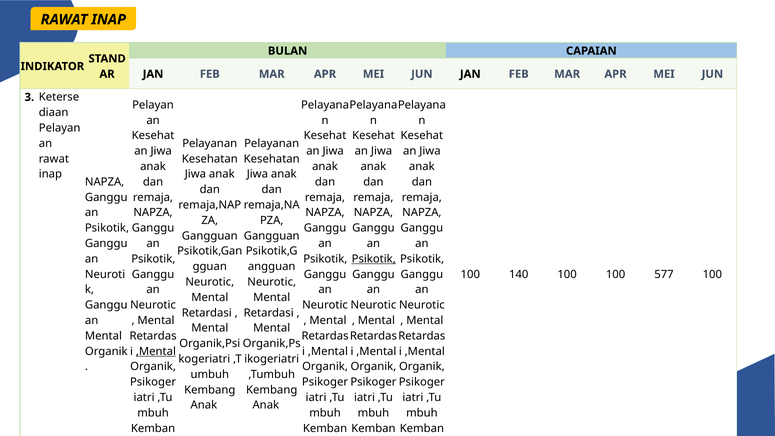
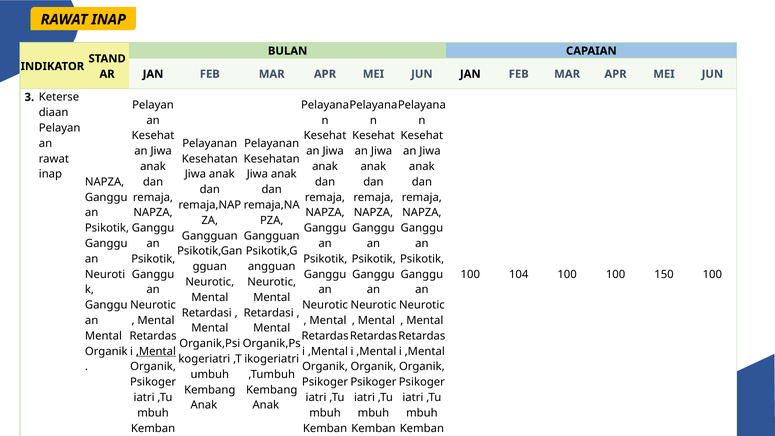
Psikotik at (374, 259) underline: present -> none
140: 140 -> 104
577: 577 -> 150
